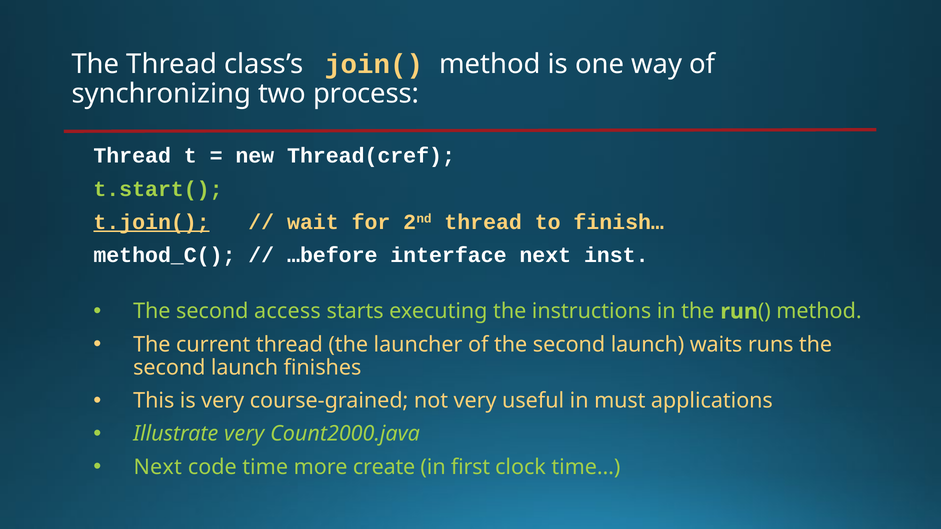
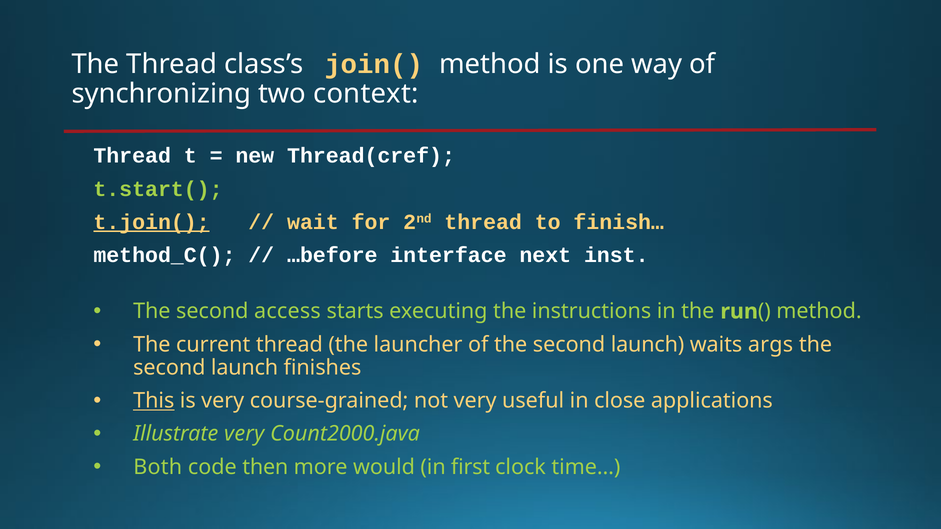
process: process -> context
runs: runs -> args
This underline: none -> present
must: must -> close
Next at (158, 467): Next -> Both
time: time -> then
create: create -> would
